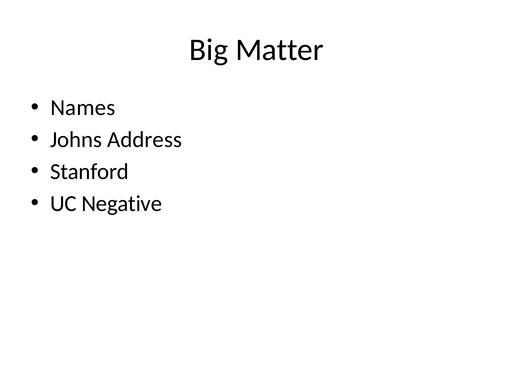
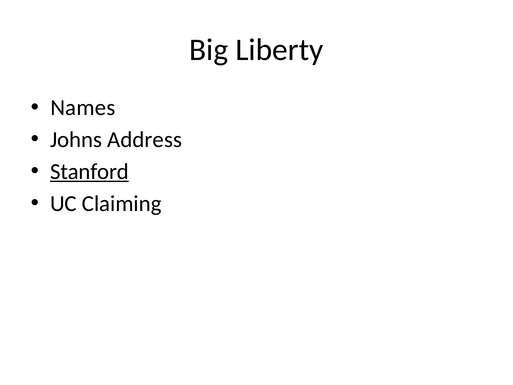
Matter: Matter -> Liberty
Stanford underline: none -> present
Negative: Negative -> Claiming
